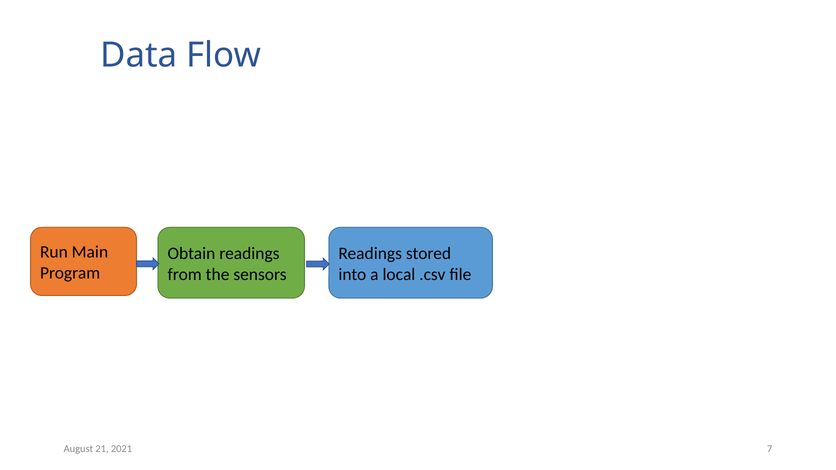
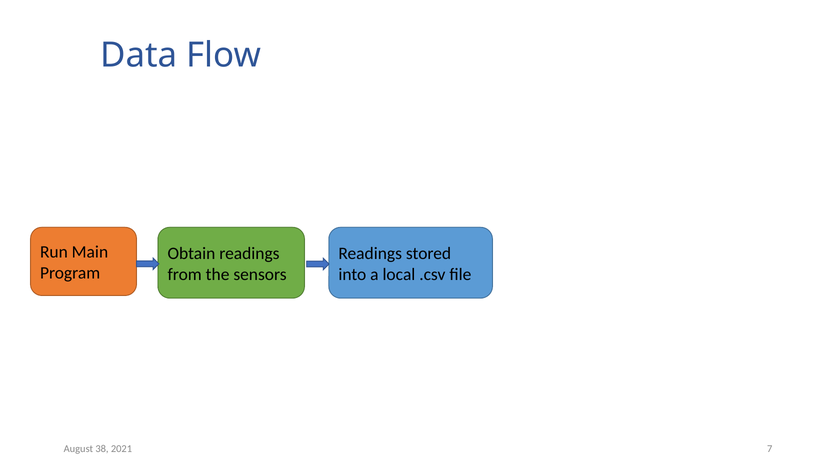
21: 21 -> 38
